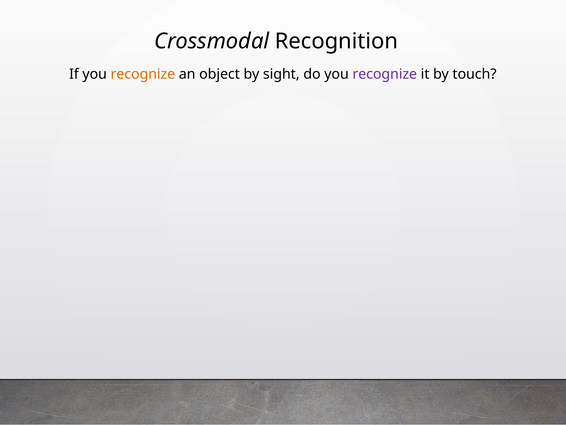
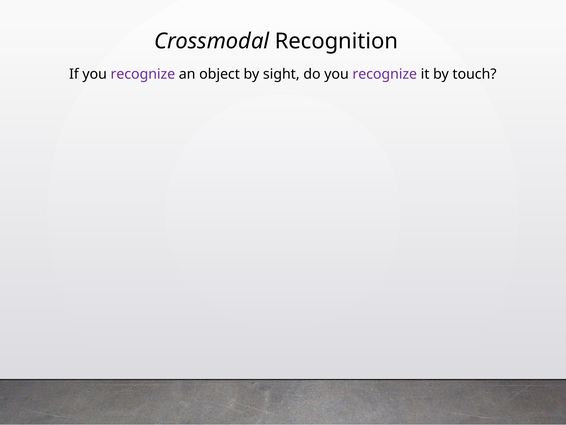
recognize at (143, 74) colour: orange -> purple
